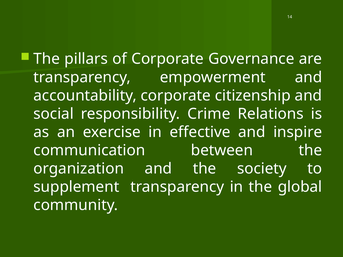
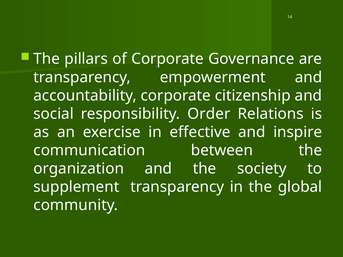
Crime: Crime -> Order
